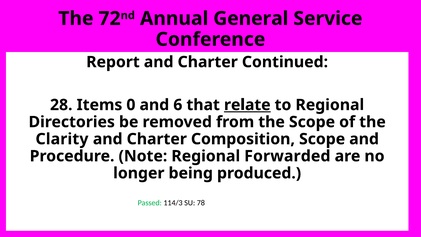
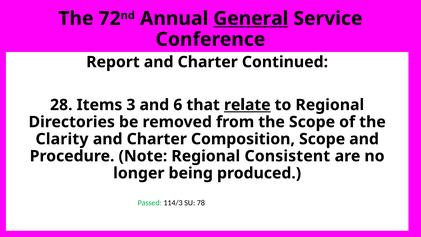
General underline: none -> present
0: 0 -> 3
Forwarded: Forwarded -> Consistent
